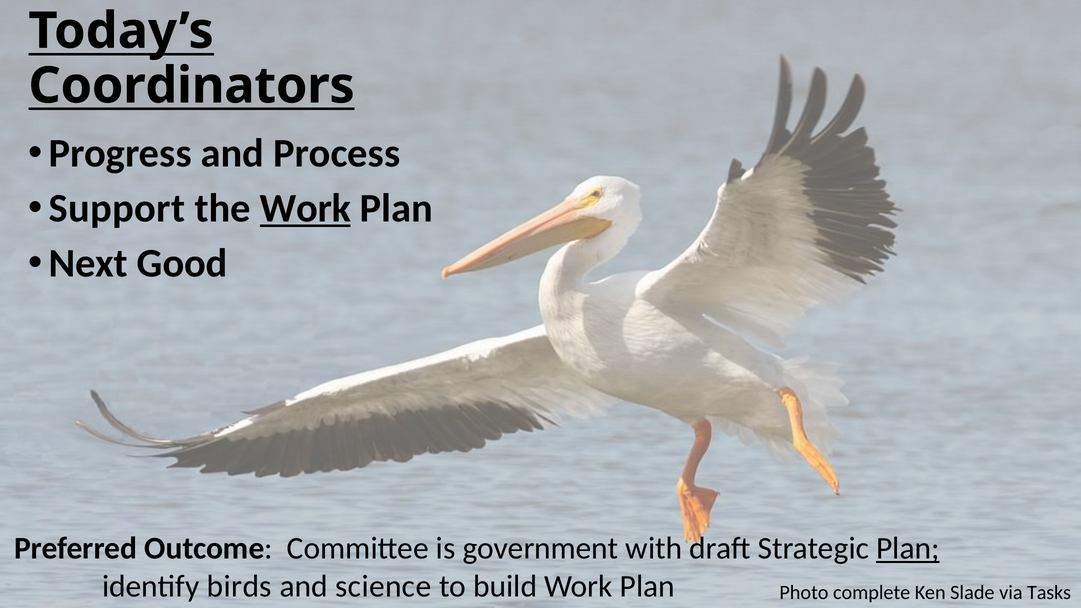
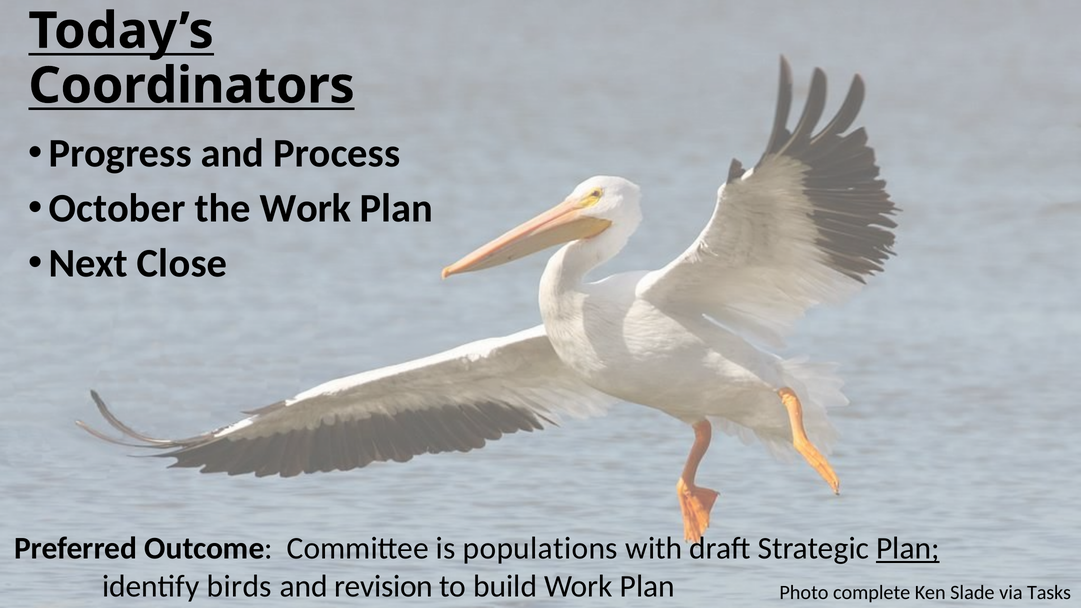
Support: Support -> October
Work at (305, 208) underline: present -> none
Good: Good -> Close
government: government -> populations
science: science -> revision
